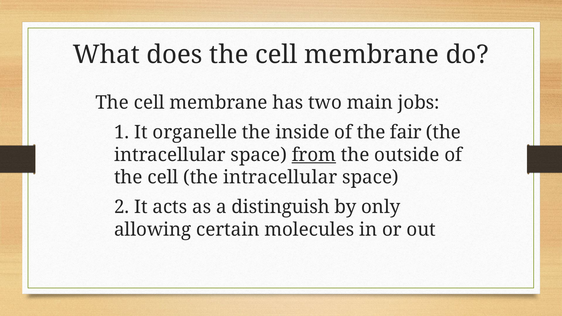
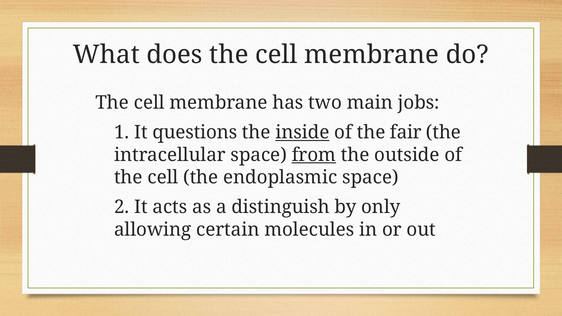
organelle: organelle -> questions
inside underline: none -> present
cell the intracellular: intracellular -> endoplasmic
